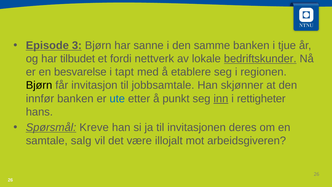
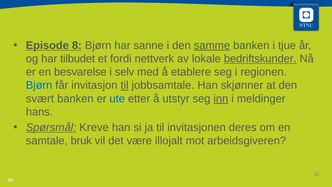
3: 3 -> 8
samme underline: none -> present
tapt: tapt -> selv
Bjørn at (39, 85) colour: black -> blue
til at (125, 85) underline: none -> present
innfør: innfør -> svært
punkt: punkt -> utstyr
rettigheter: rettigheter -> meldinger
salg: salg -> bruk
